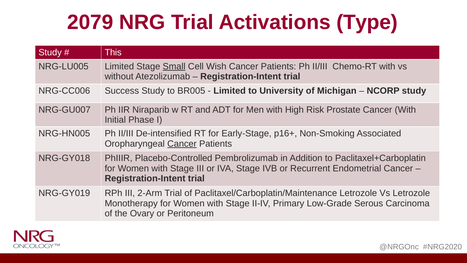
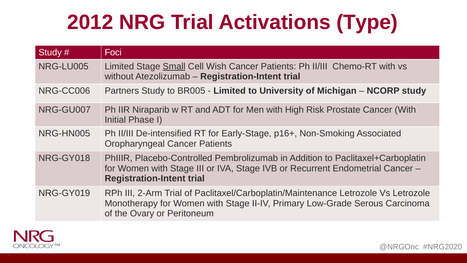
2079: 2079 -> 2012
This: This -> Foci
Success: Success -> Partners
Cancer at (182, 144) underline: present -> none
